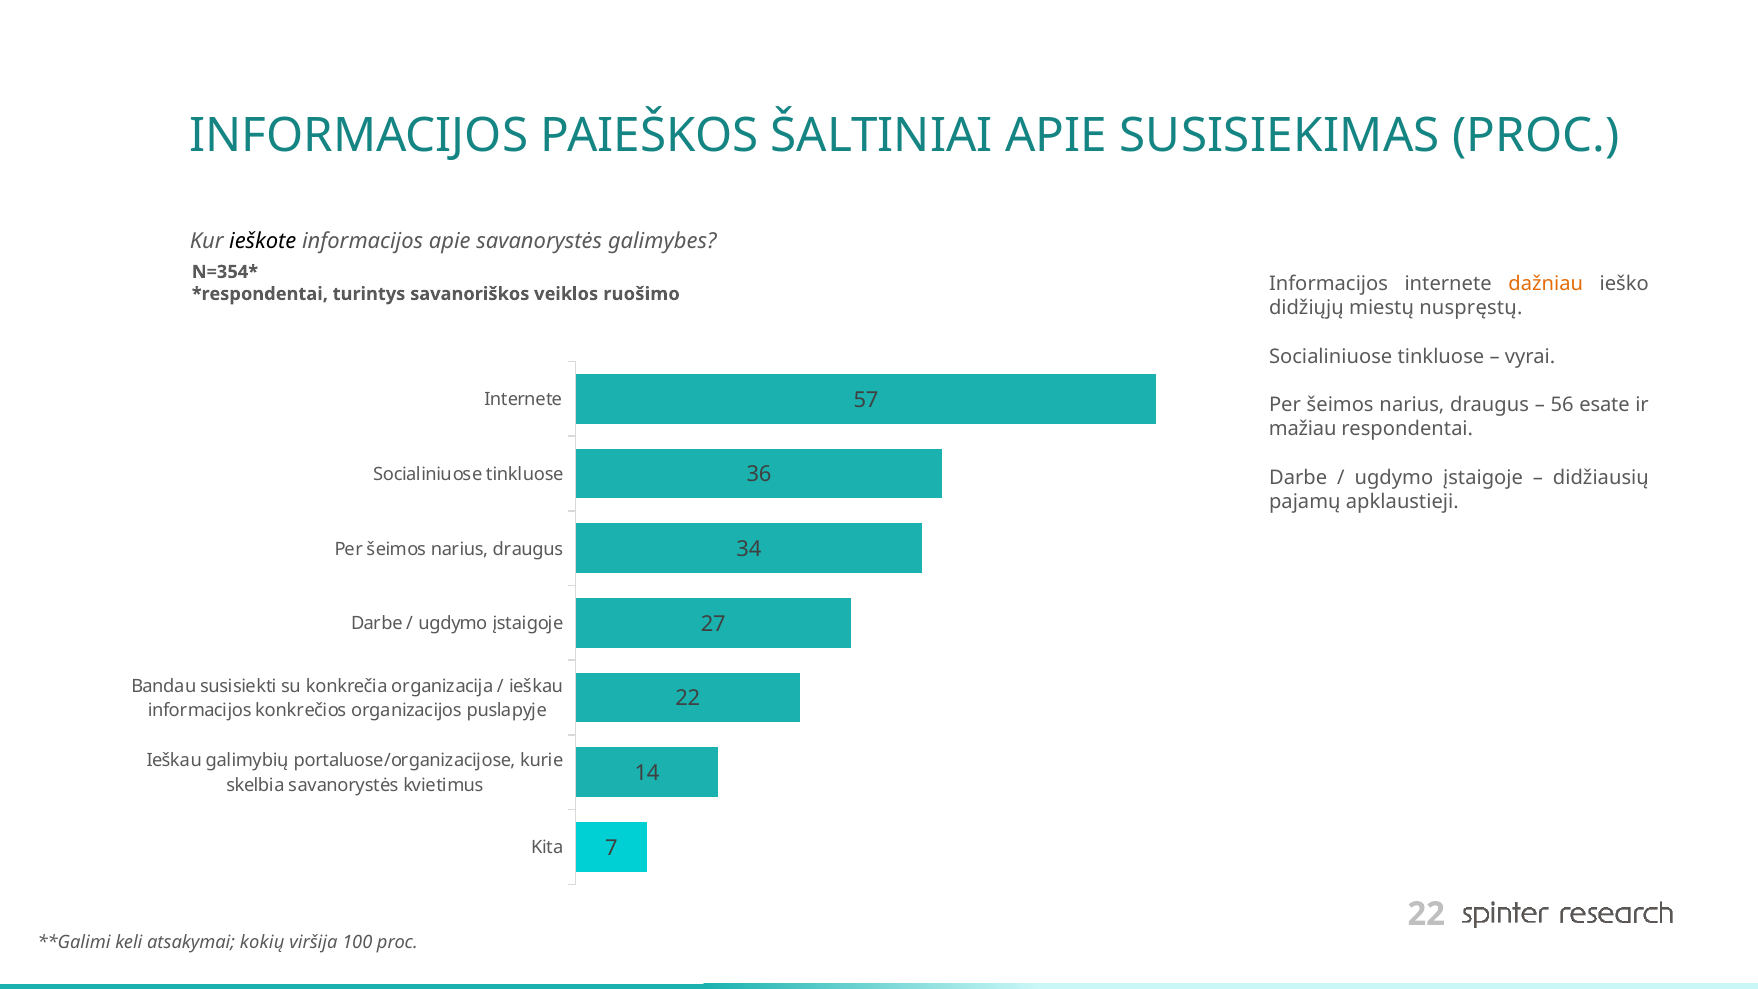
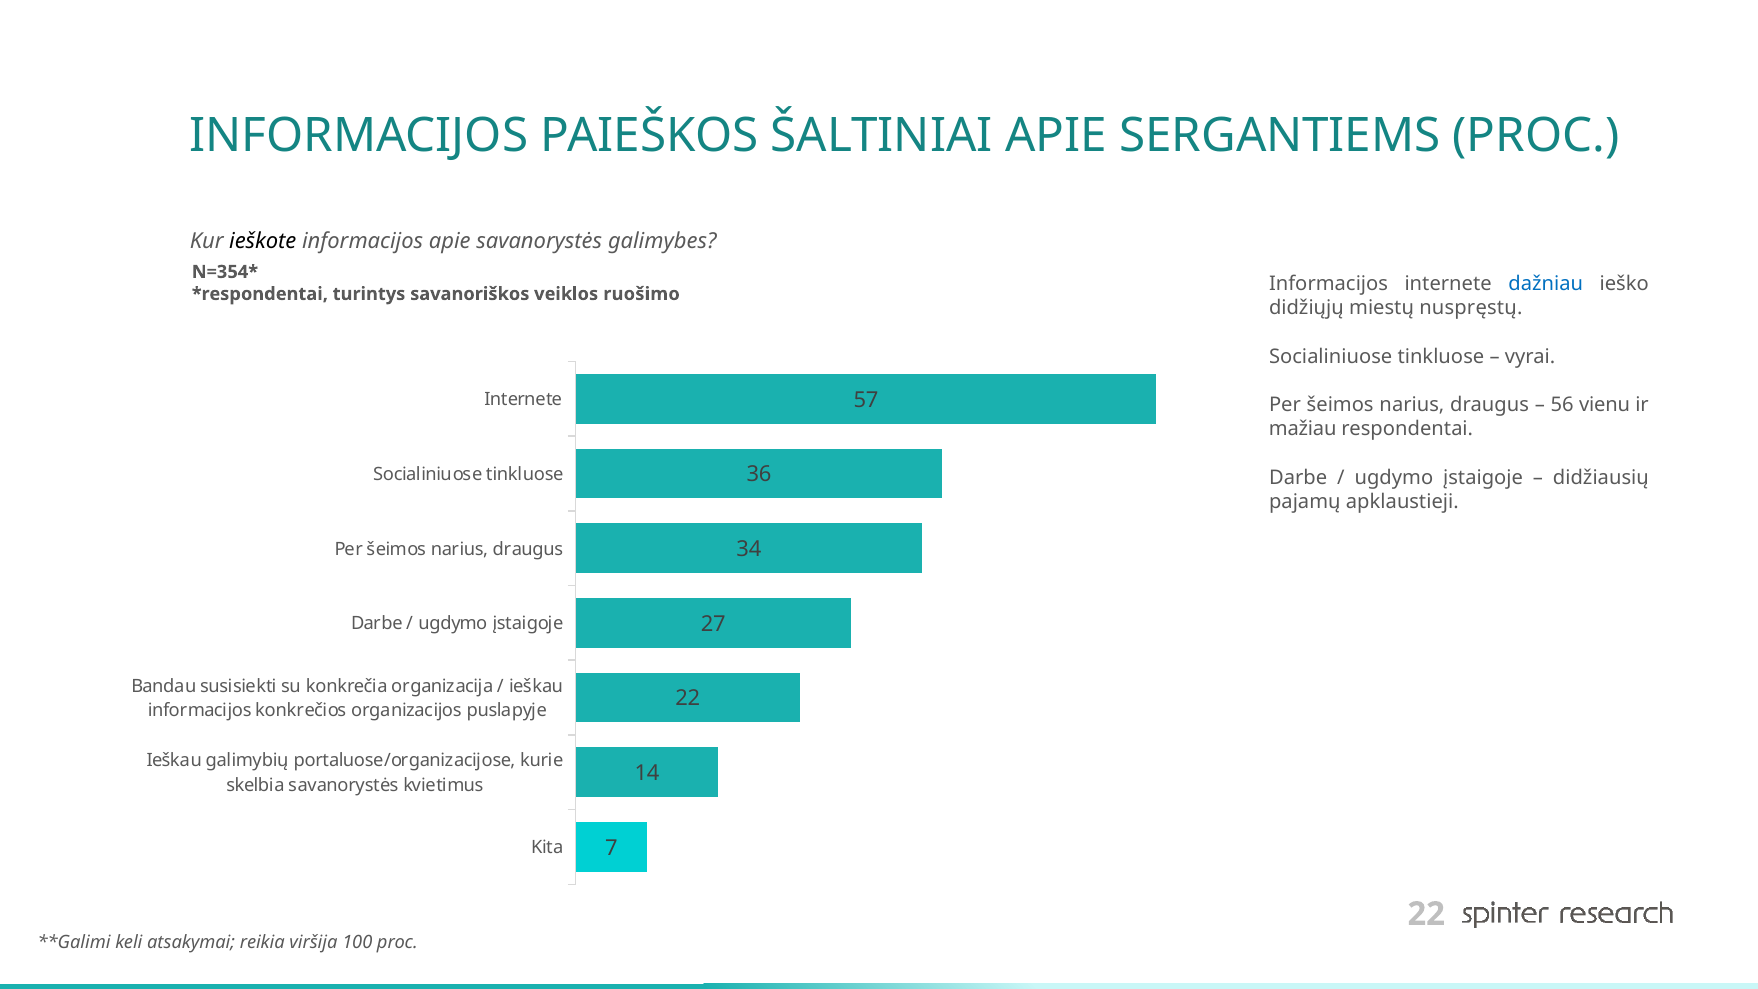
SUSISIEKIMAS: SUSISIEKIMAS -> SERGANTIEMS
dažniau colour: orange -> blue
esate: esate -> vienu
kokių: kokių -> reikia
